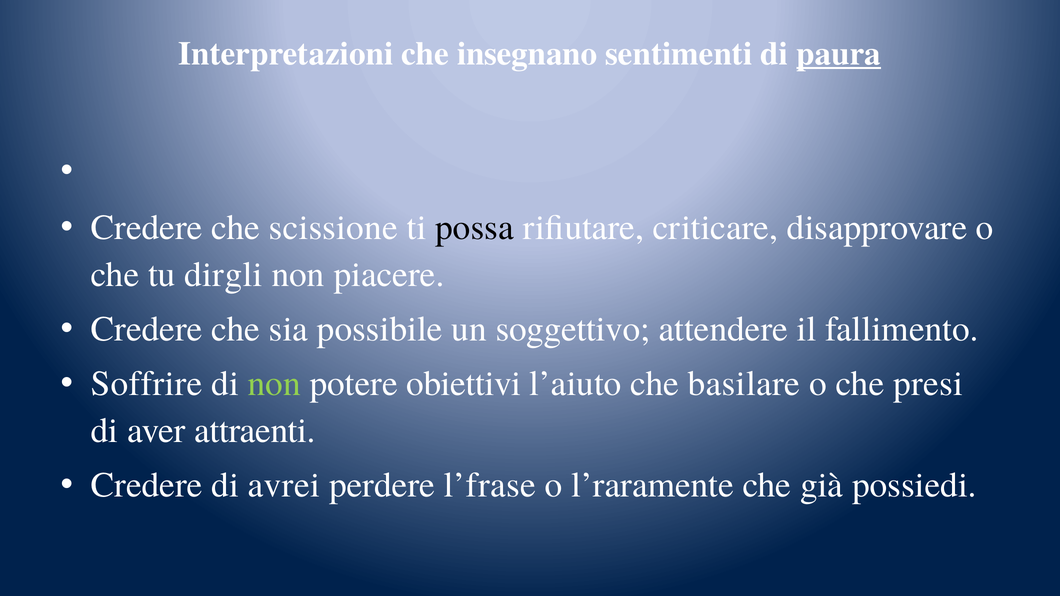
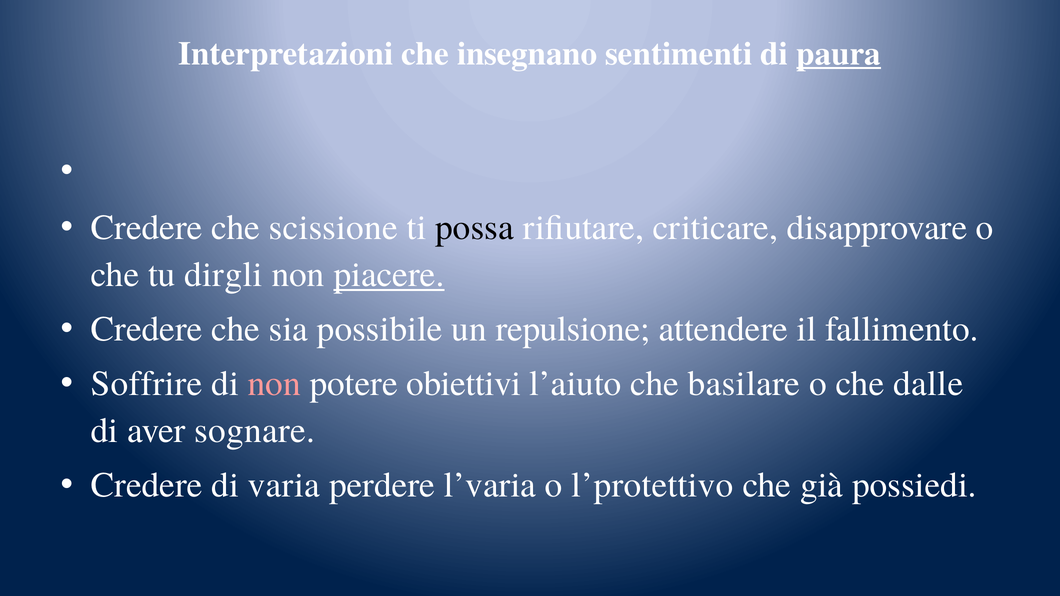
piacere underline: none -> present
soggettivo: soggettivo -> repulsione
non at (274, 384) colour: light green -> pink
presi: presi -> dalle
attraenti: attraenti -> sognare
avrei: avrei -> varia
l’frase: l’frase -> l’varia
l’raramente: l’raramente -> l’protettivo
